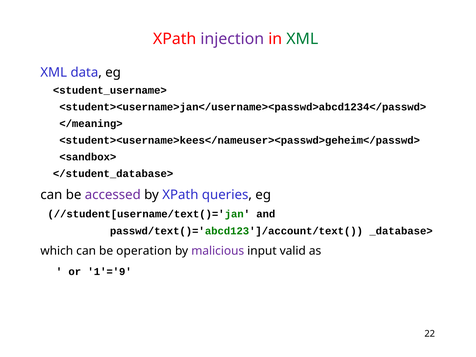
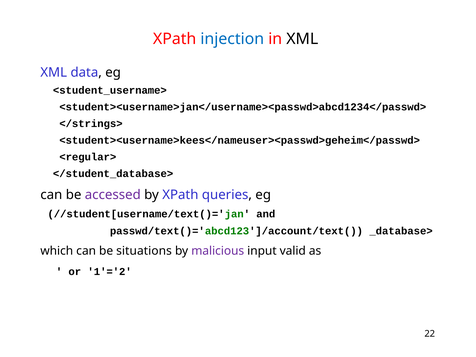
injection colour: purple -> blue
XML at (302, 39) colour: green -> black
</meaning>: </meaning> -> </strings>
<sandbox>: <sandbox> -> <regular>
operation: operation -> situations
1'='9: 1'='9 -> 1'='2
